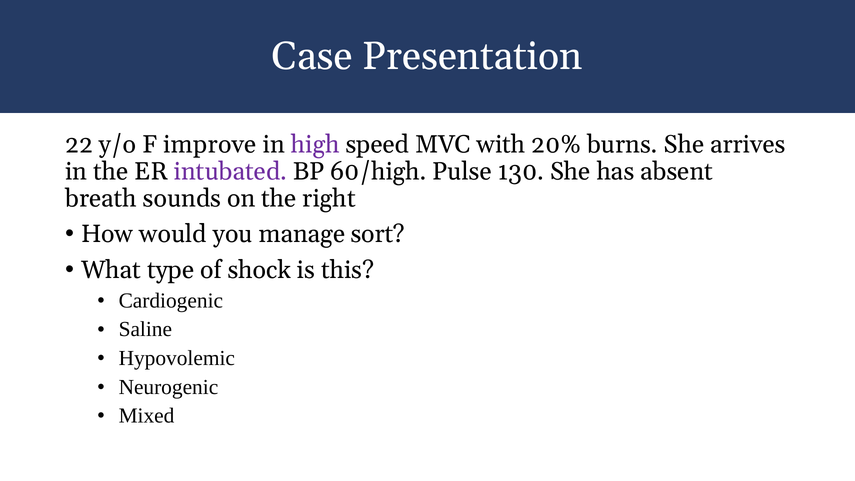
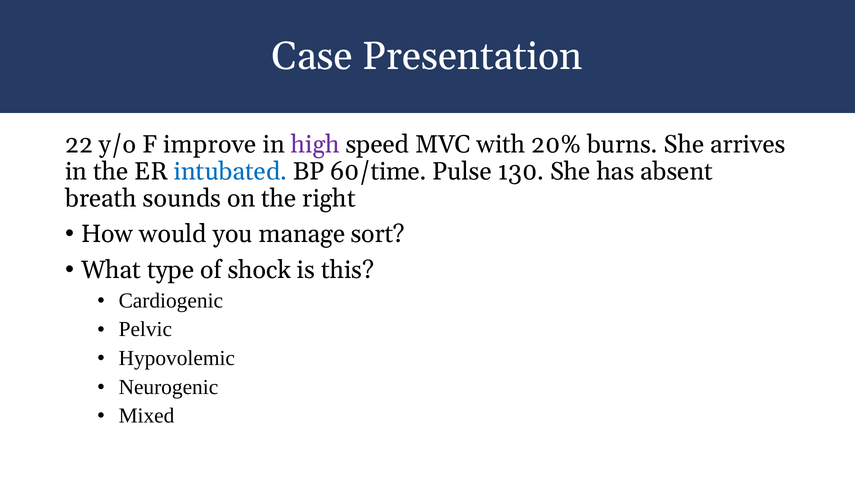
intubated colour: purple -> blue
60/high: 60/high -> 60/time
Saline: Saline -> Pelvic
